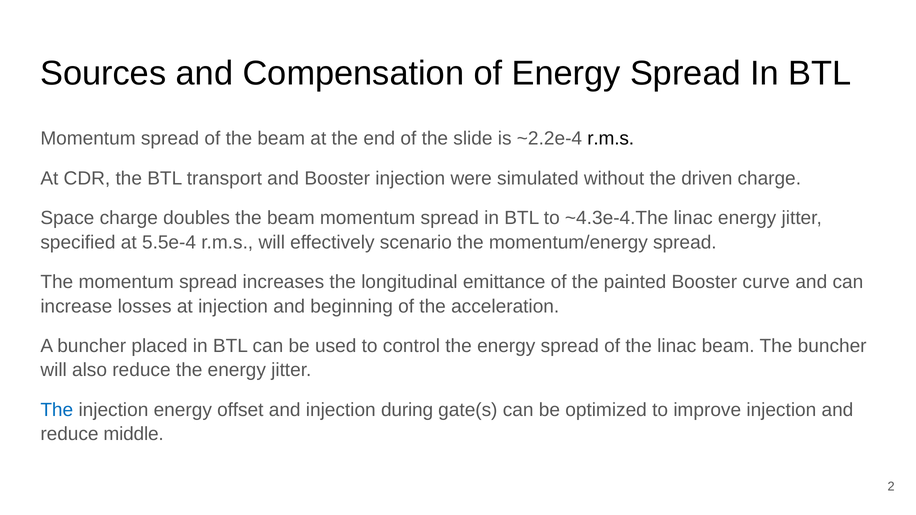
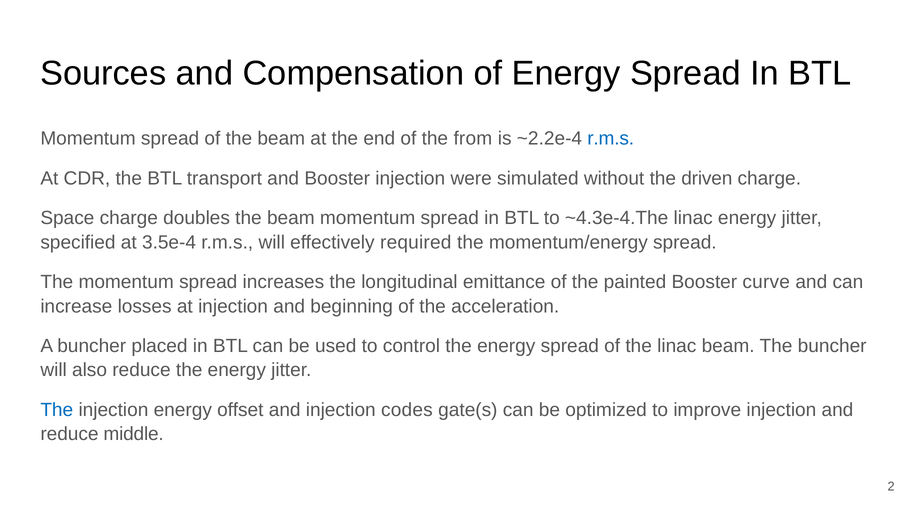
slide: slide -> from
r.m.s at (611, 139) colour: black -> blue
5.5e-4: 5.5e-4 -> 3.5e-4
scenario: scenario -> required
during: during -> codes
